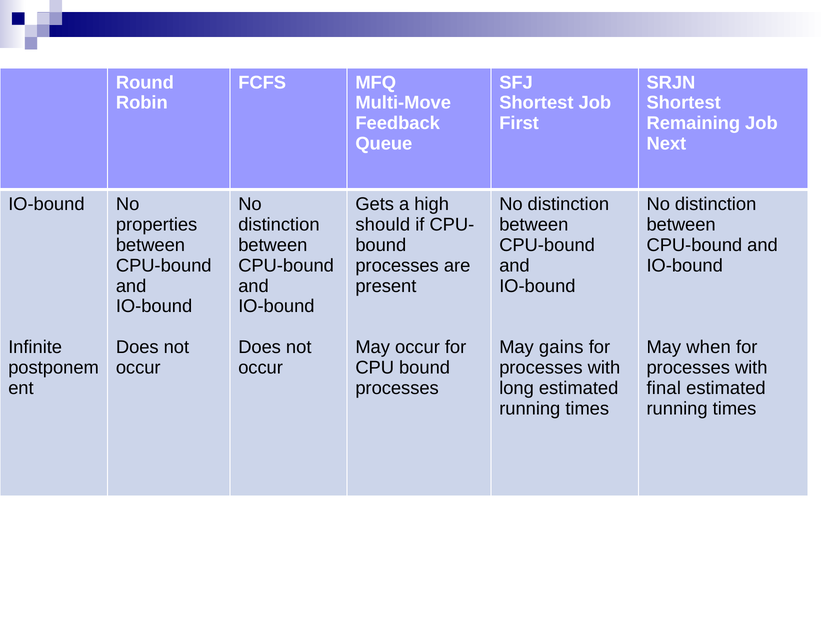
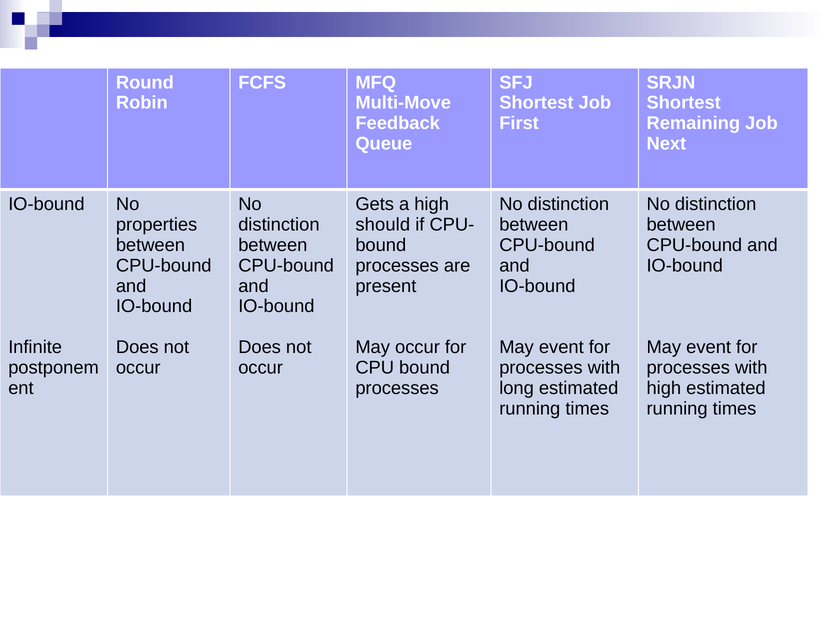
gains at (561, 347): gains -> event
when at (709, 347): when -> event
final at (664, 388): final -> high
